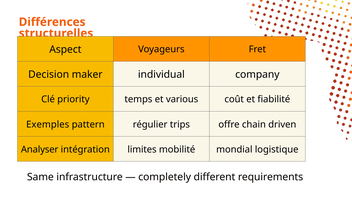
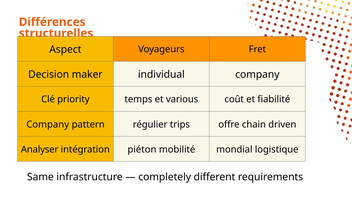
Exemples at (48, 124): Exemples -> Company
limites: limites -> piéton
